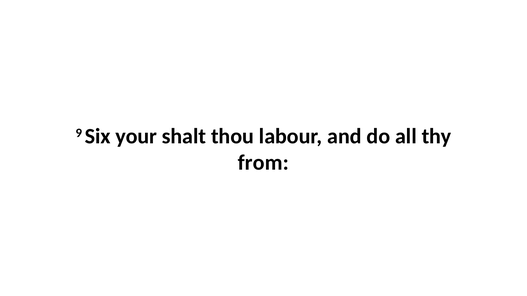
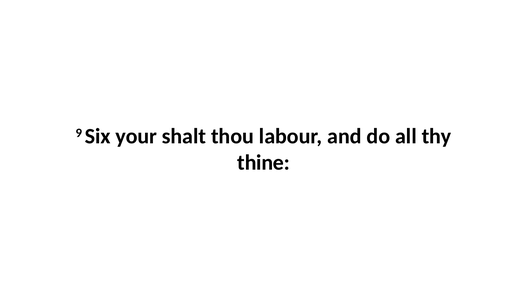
from: from -> thine
